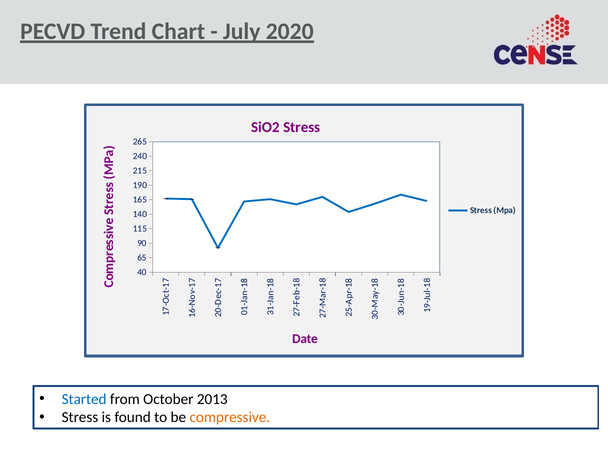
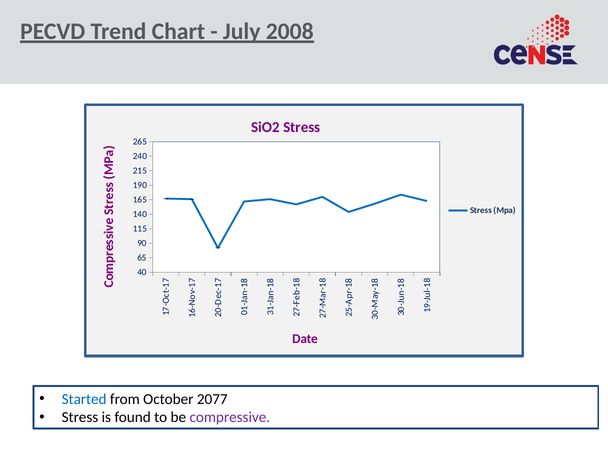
2020: 2020 -> 2008
2013: 2013 -> 2077
compressive colour: orange -> purple
